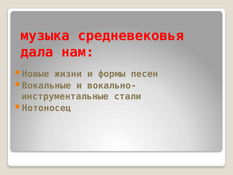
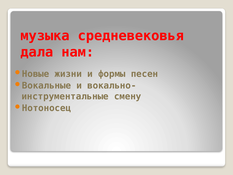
стали: стали -> смену
